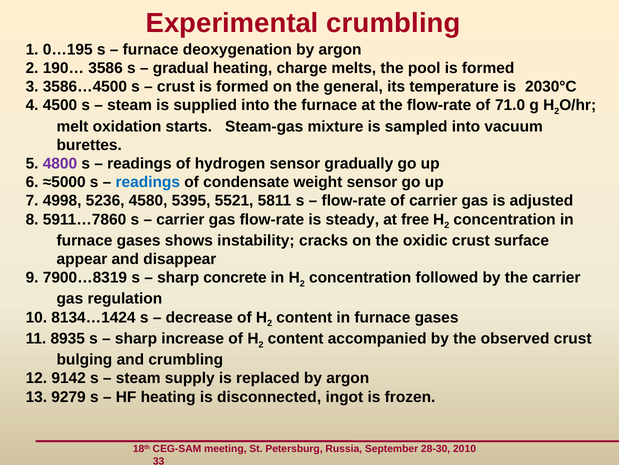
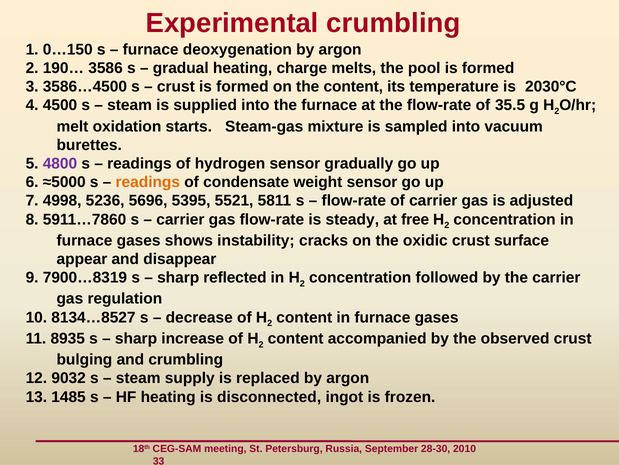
0…195: 0…195 -> 0…150
the general: general -> content
71.0: 71.0 -> 35.5
readings at (148, 182) colour: blue -> orange
4580: 4580 -> 5696
concrete: concrete -> reflected
8134…1424: 8134…1424 -> 8134…8527
9142: 9142 -> 9032
9279: 9279 -> 1485
